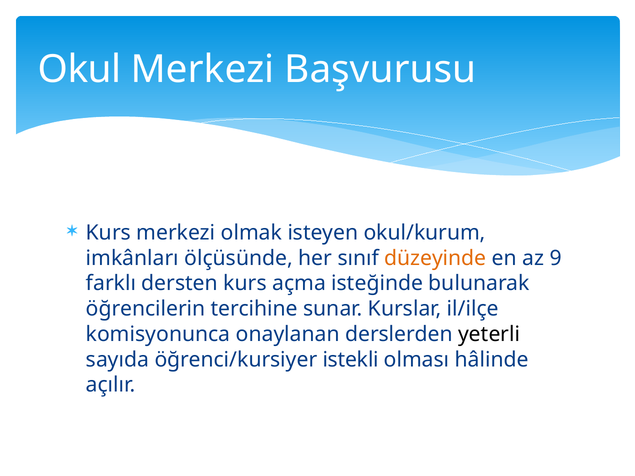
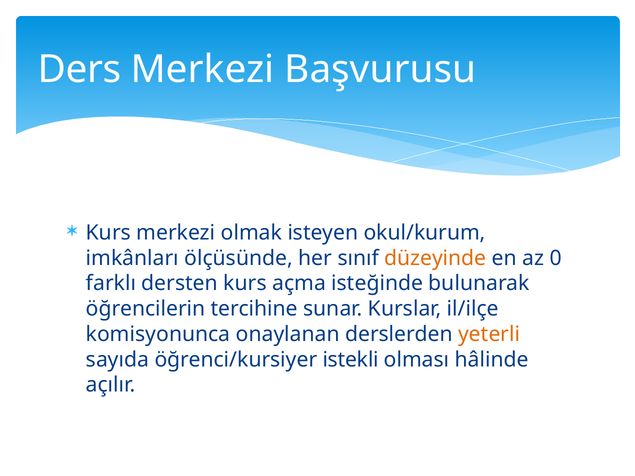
Okul: Okul -> Ders
9: 9 -> 0
yeterli colour: black -> orange
